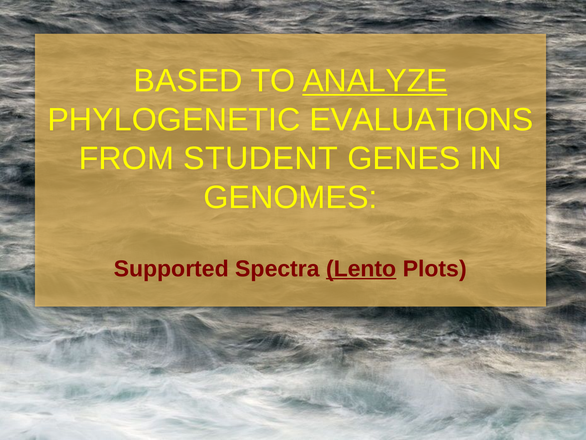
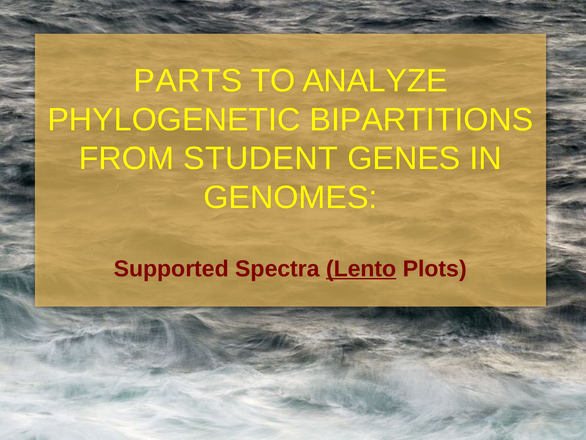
BASED: BASED -> PARTS
ANALYZE underline: present -> none
EVALUATIONS: EVALUATIONS -> BIPARTITIONS
